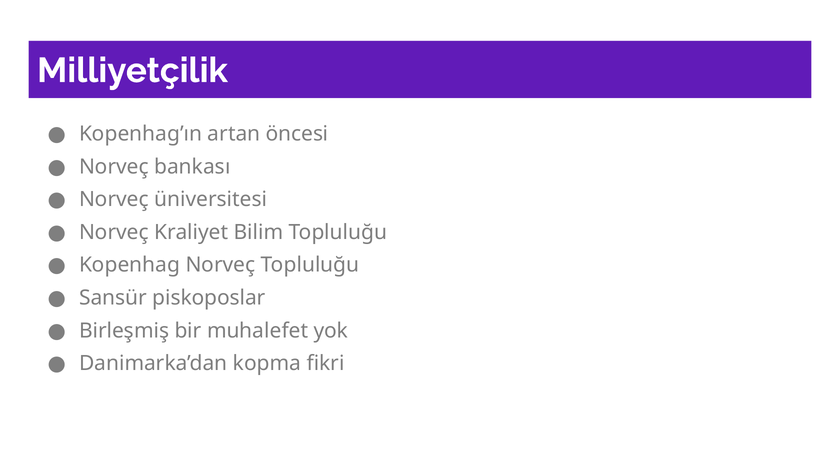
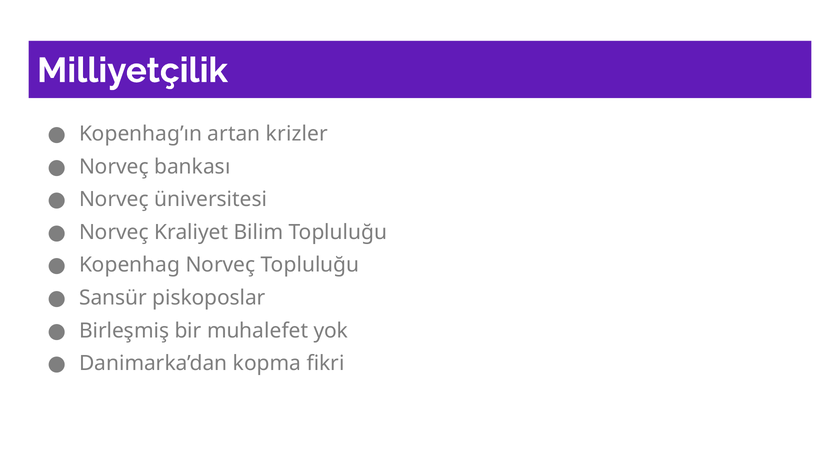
öncesi: öncesi -> krizler
